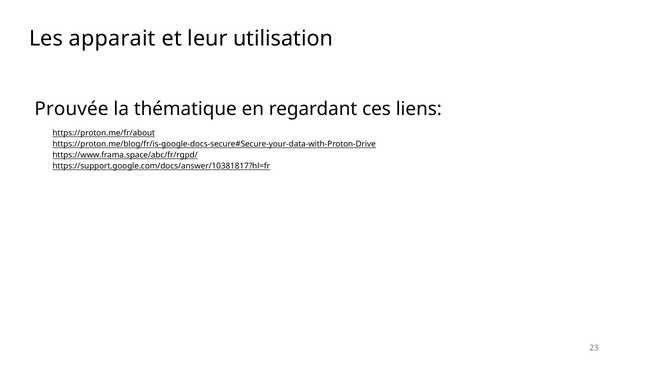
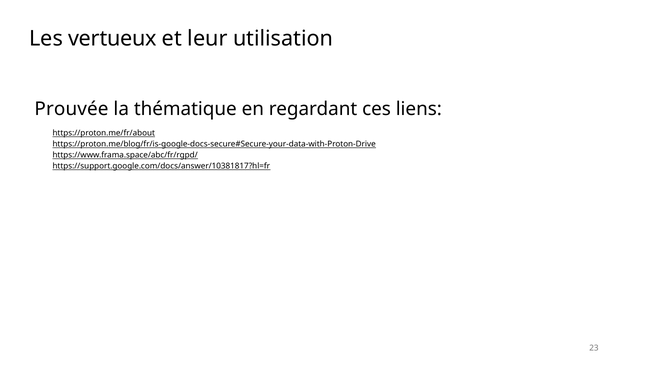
apparait: apparait -> vertueux
